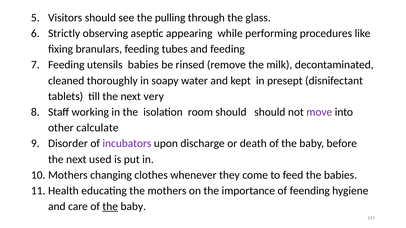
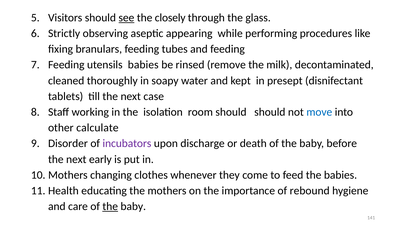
see underline: none -> present
pulling: pulling -> closely
very: very -> case
move colour: purple -> blue
used: used -> early
feending: feending -> rebound
